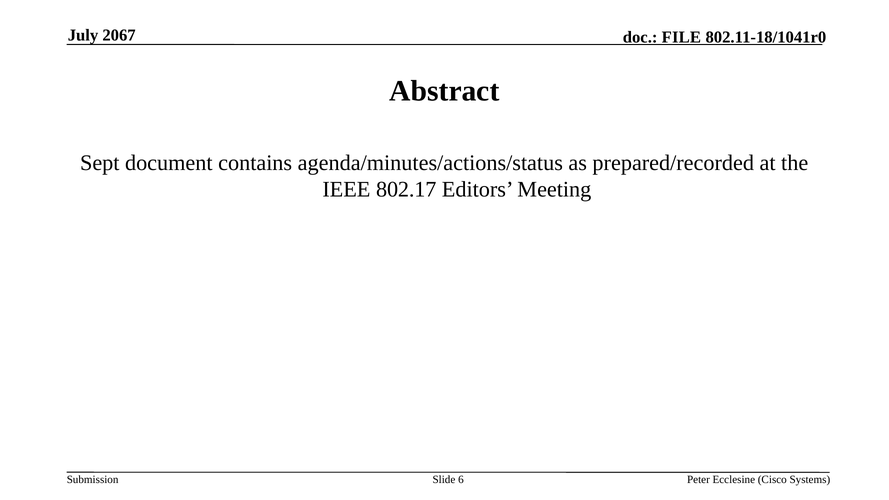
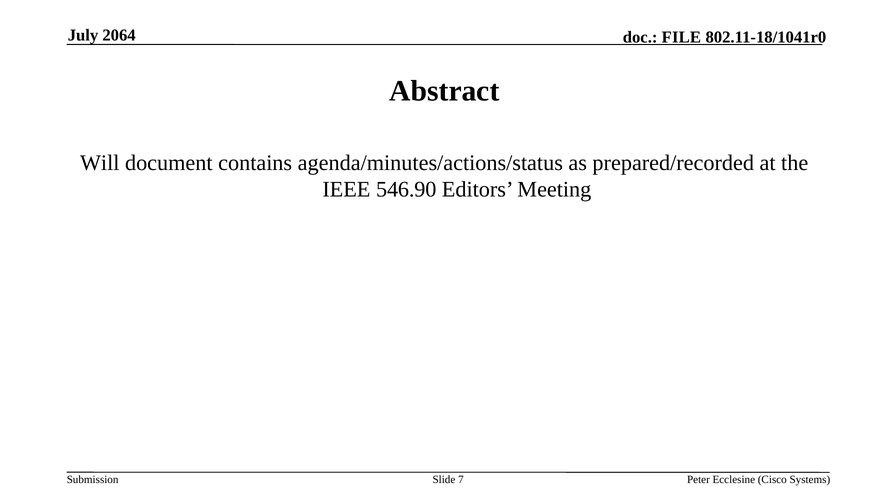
2067: 2067 -> 2064
Sept: Sept -> Will
802.17: 802.17 -> 546.90
6: 6 -> 7
